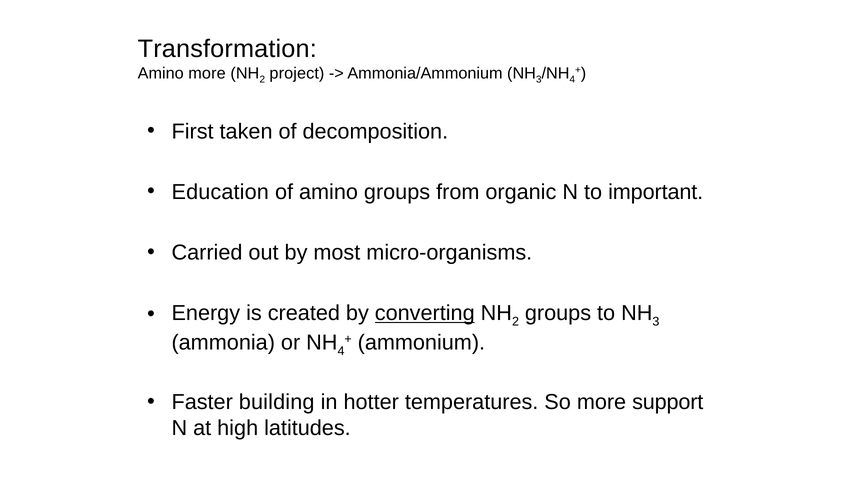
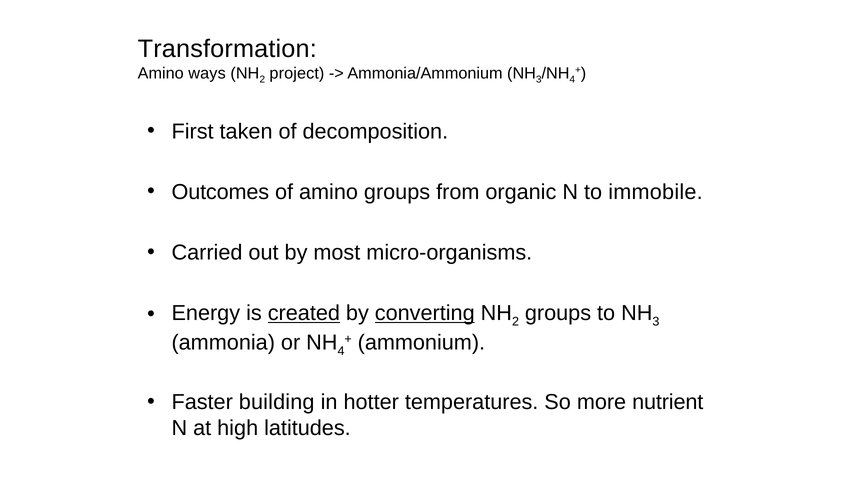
Amino more: more -> ways
Education: Education -> Outcomes
important: important -> immobile
created underline: none -> present
support: support -> nutrient
